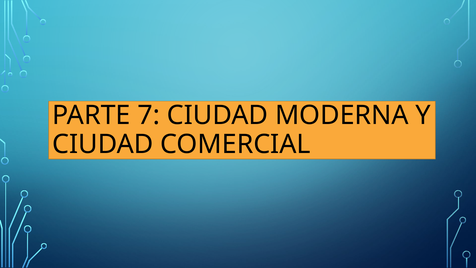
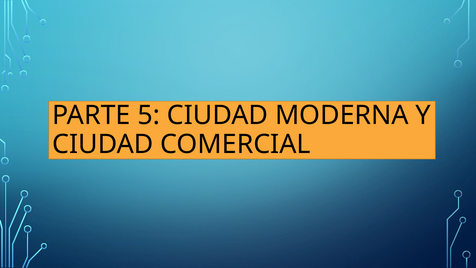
7: 7 -> 5
